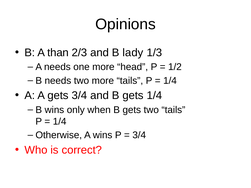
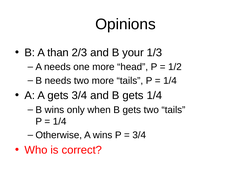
lady: lady -> your
